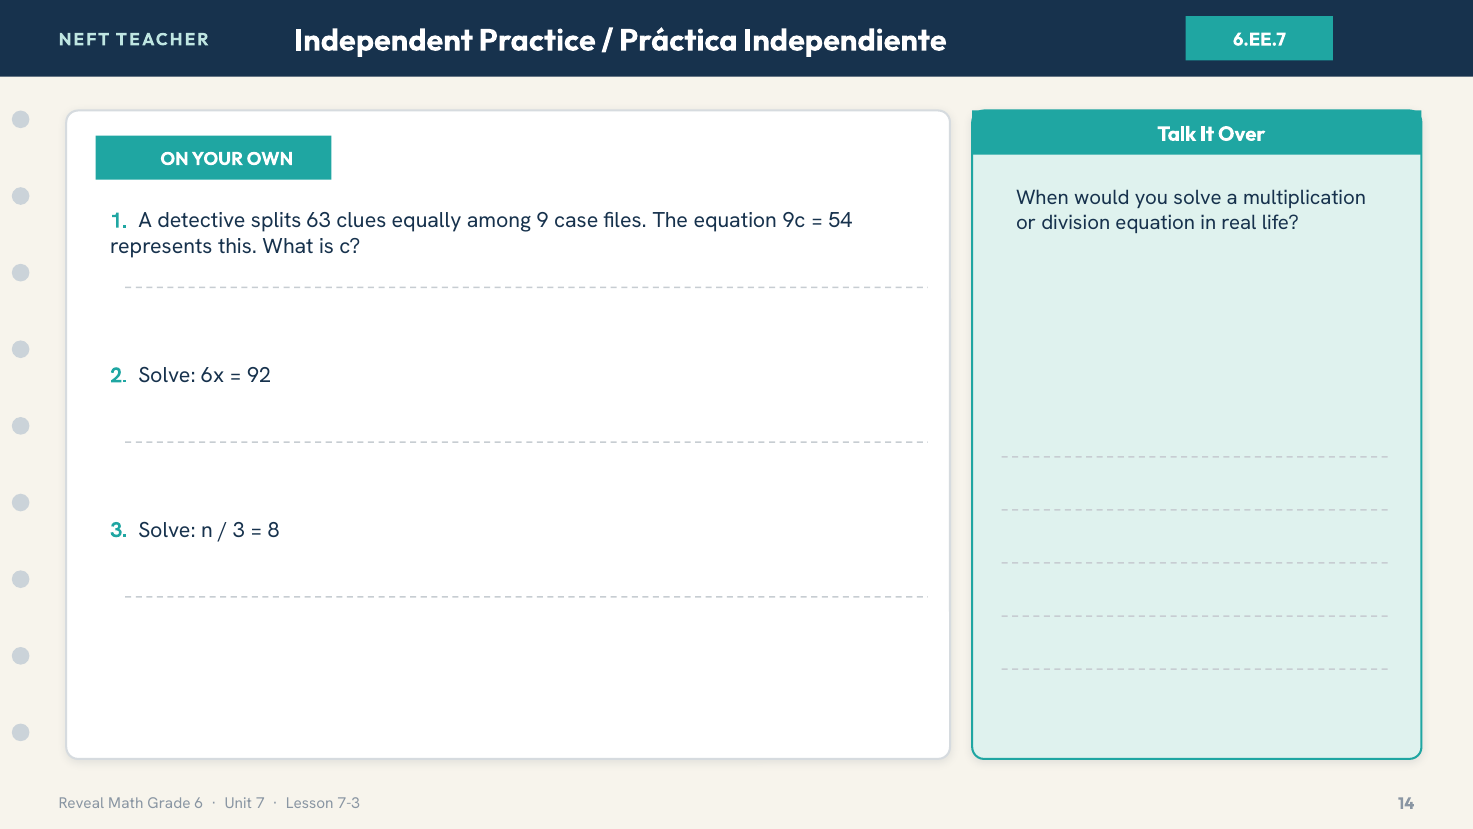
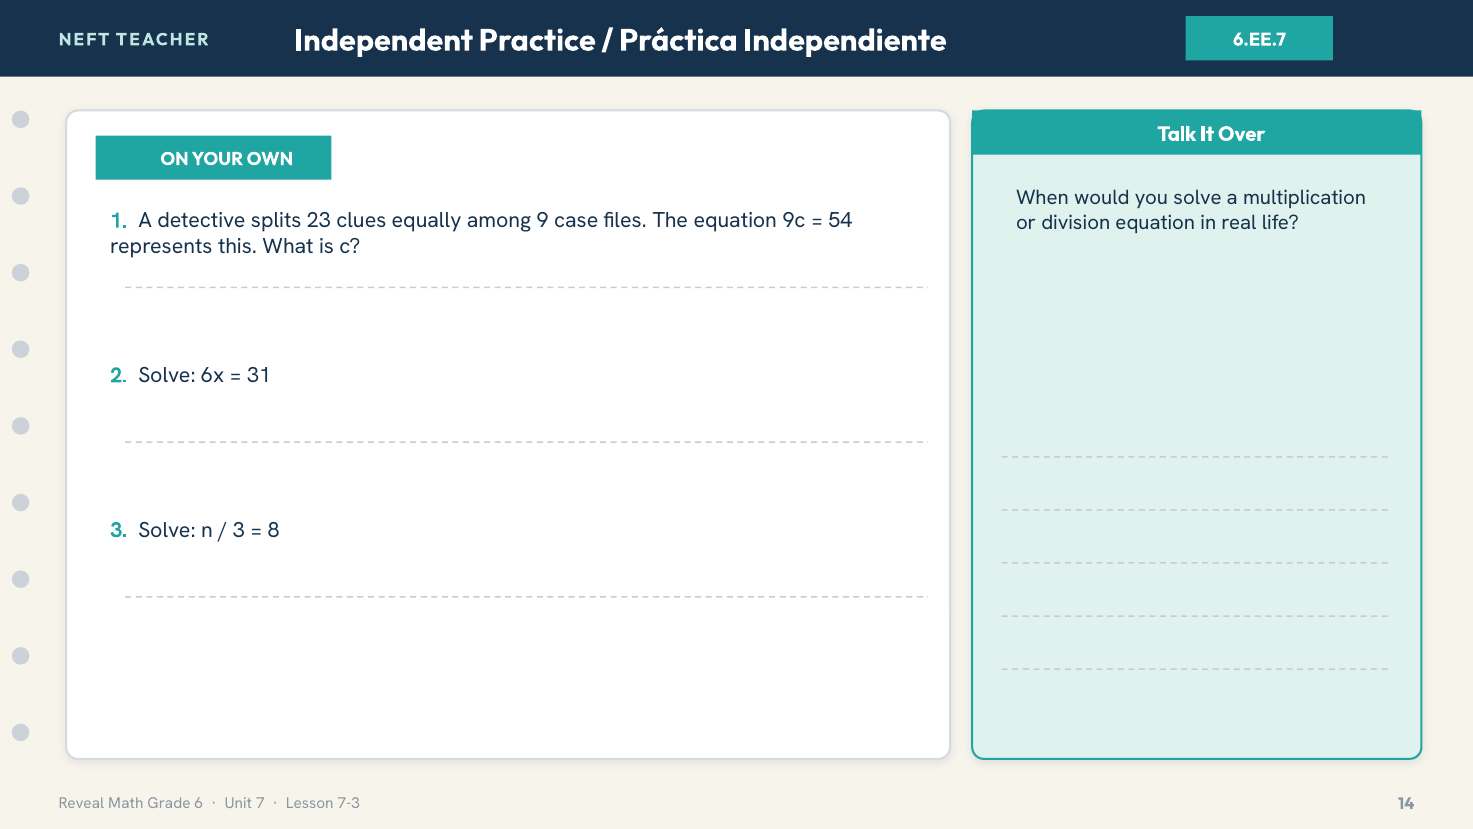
63: 63 -> 23
92: 92 -> 31
